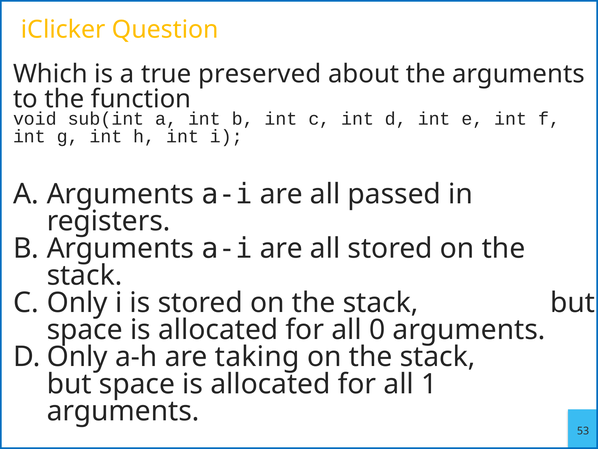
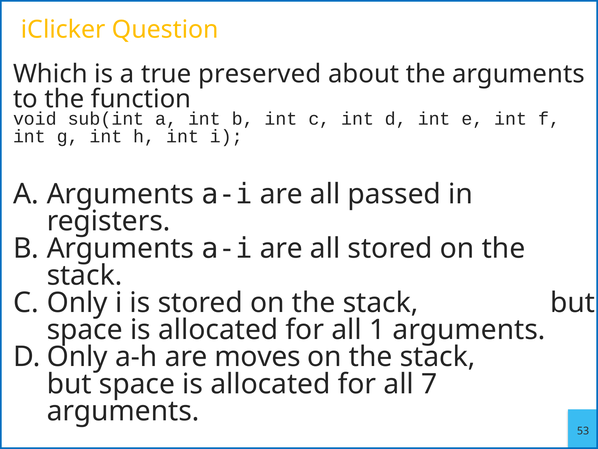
0: 0 -> 1
taking: taking -> moves
1: 1 -> 7
